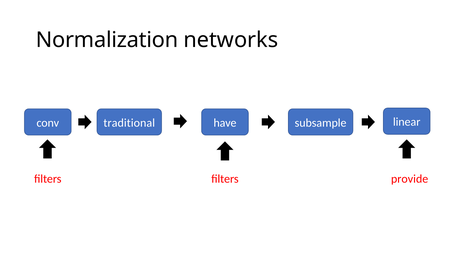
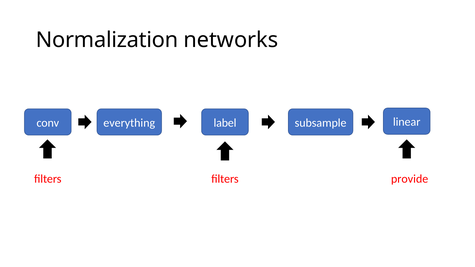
traditional: traditional -> everything
have: have -> label
